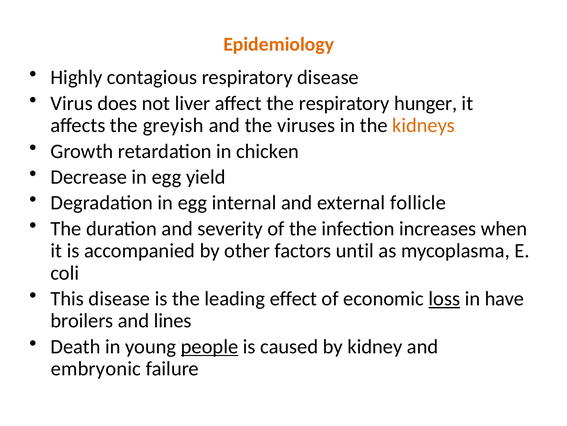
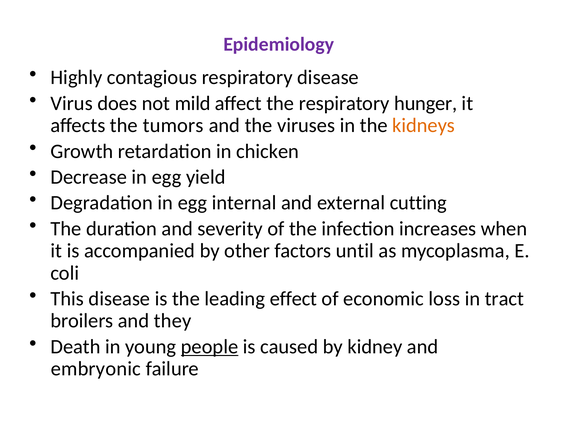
Epidemiology colour: orange -> purple
liver: liver -> mild
greyish: greyish -> tumors
follicle: follicle -> cutting
loss underline: present -> none
have: have -> tract
lines: lines -> they
